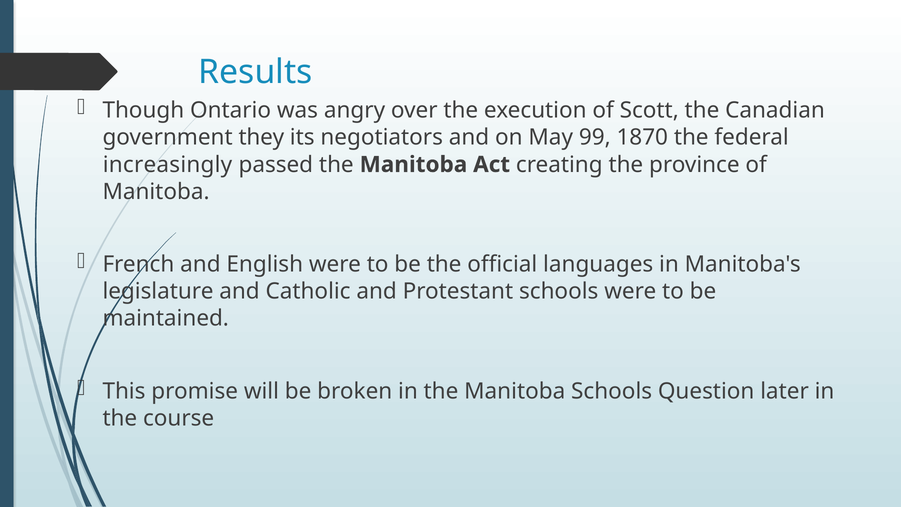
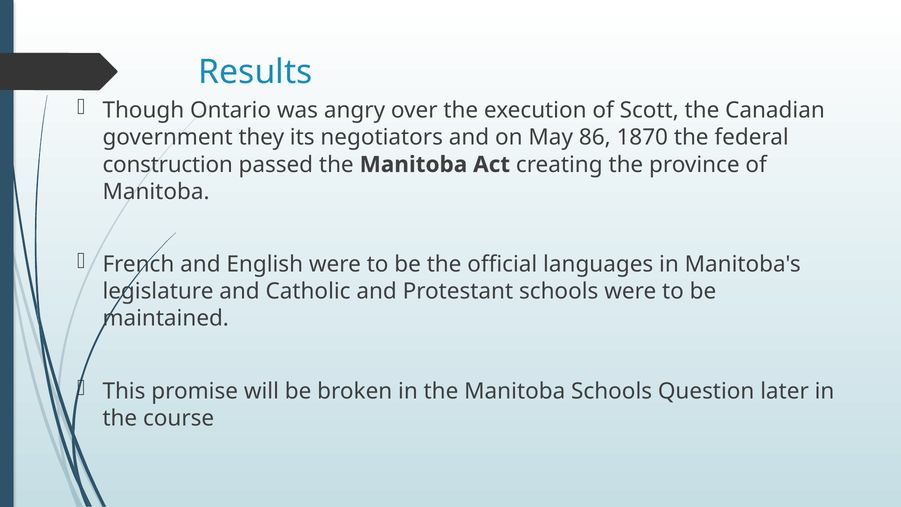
99: 99 -> 86
increasingly: increasingly -> construction
